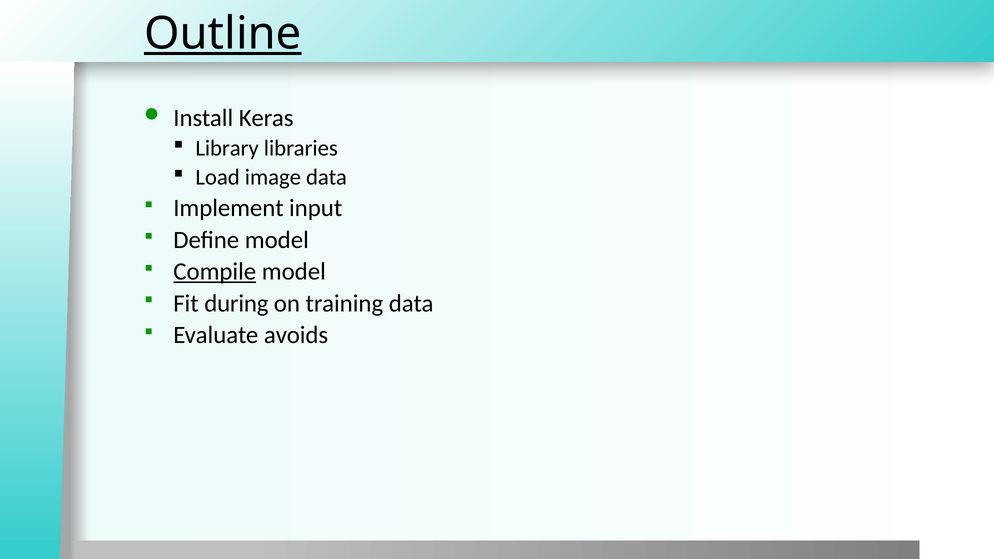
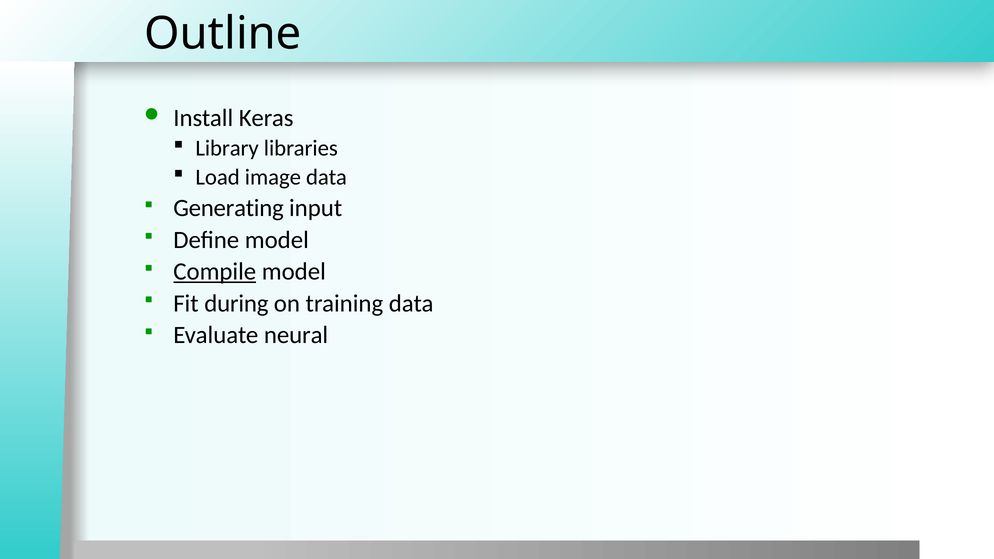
Outline underline: present -> none
Implement: Implement -> Generating
avoids: avoids -> neural
